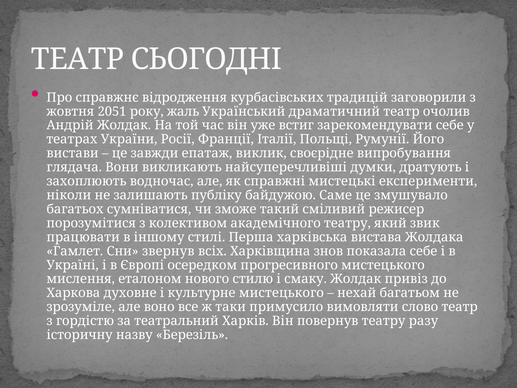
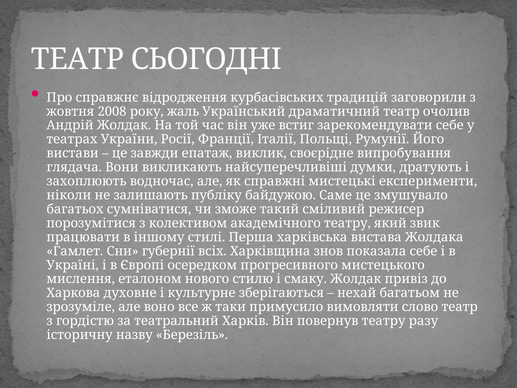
2051: 2051 -> 2008
звернув: звернув -> губернії
культурне мистецького: мистецького -> зберігаються
